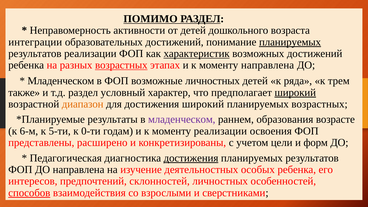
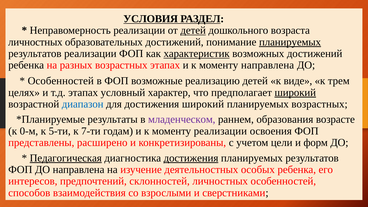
ПОМИМО: ПОМИМО -> УСЛОВИЯ
Неправомерность активности: активности -> реализации
детей at (193, 30) underline: none -> present
интеграции at (35, 42): интеграции -> личностных
возрастных at (121, 65) underline: present -> none
Младенческом at (61, 81): Младенческом -> Особенностей
возможные личностных: личностных -> реализацию
ряда: ряда -> виде
также: также -> целях
т.д раздел: раздел -> этапах
диапазон colour: orange -> blue
6-м: 6-м -> 0-м
0-ти: 0-ти -> 7-ти
Педагогическая underline: none -> present
способов underline: present -> none
